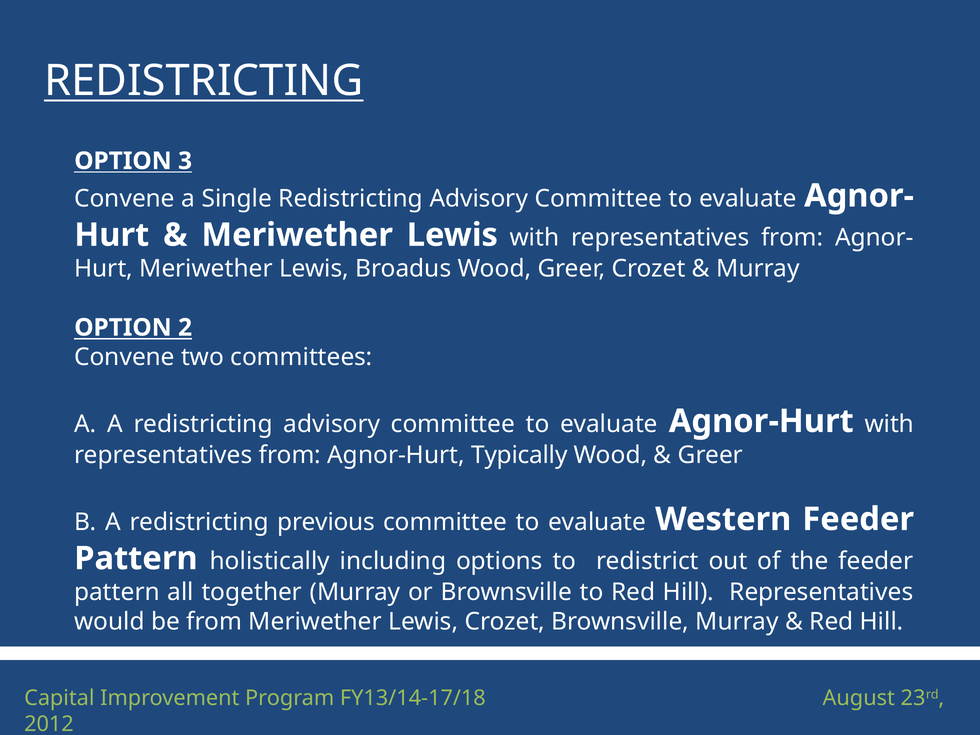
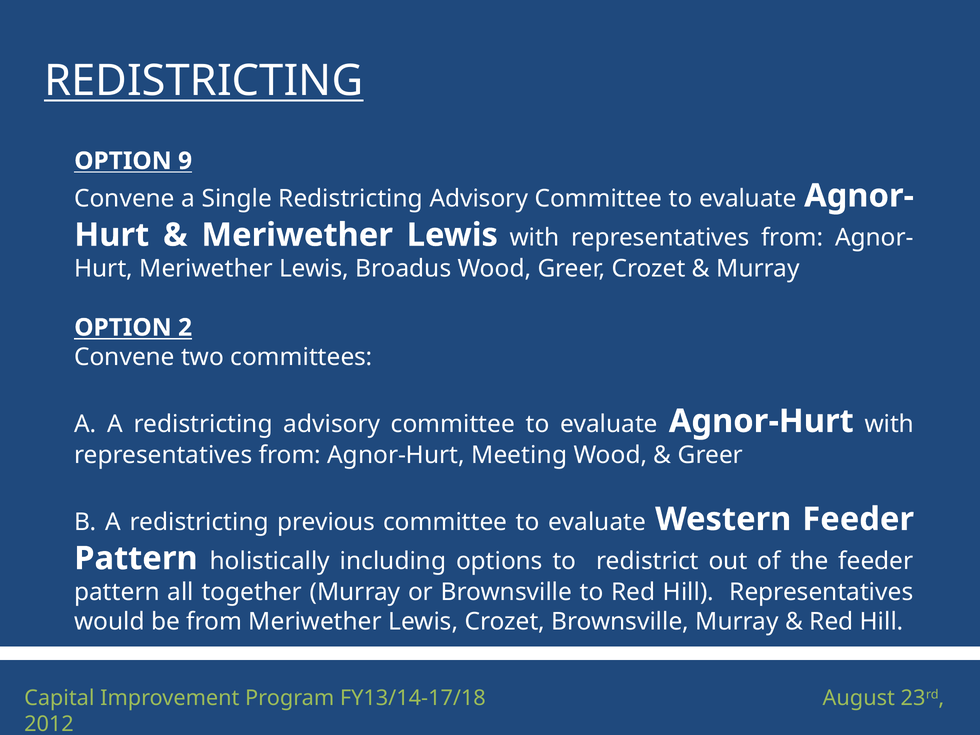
3: 3 -> 9
Typically: Typically -> Meeting
